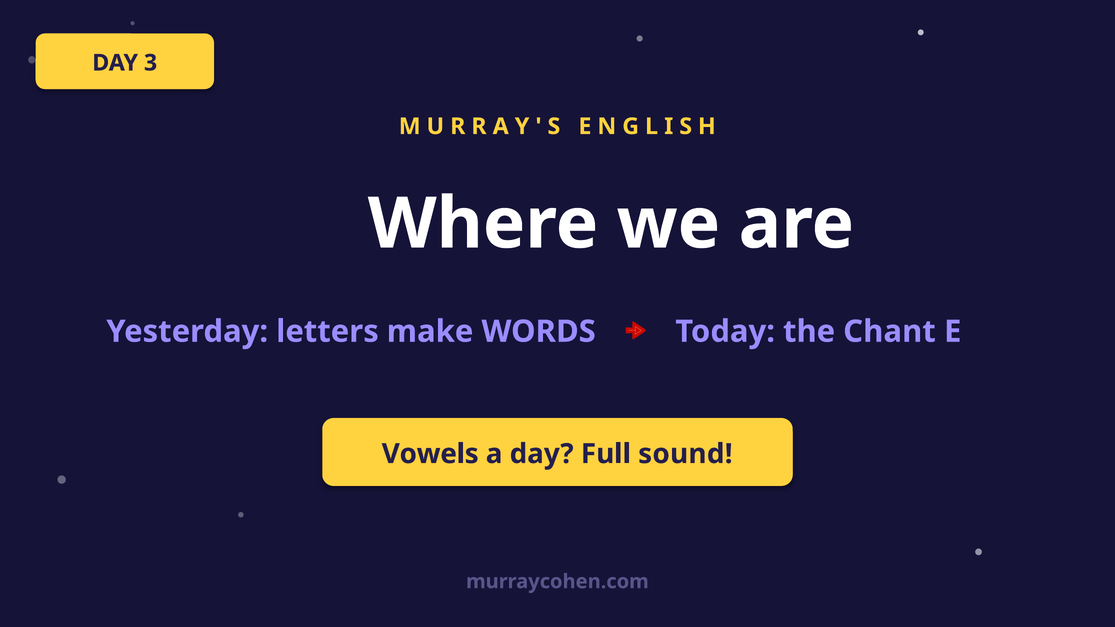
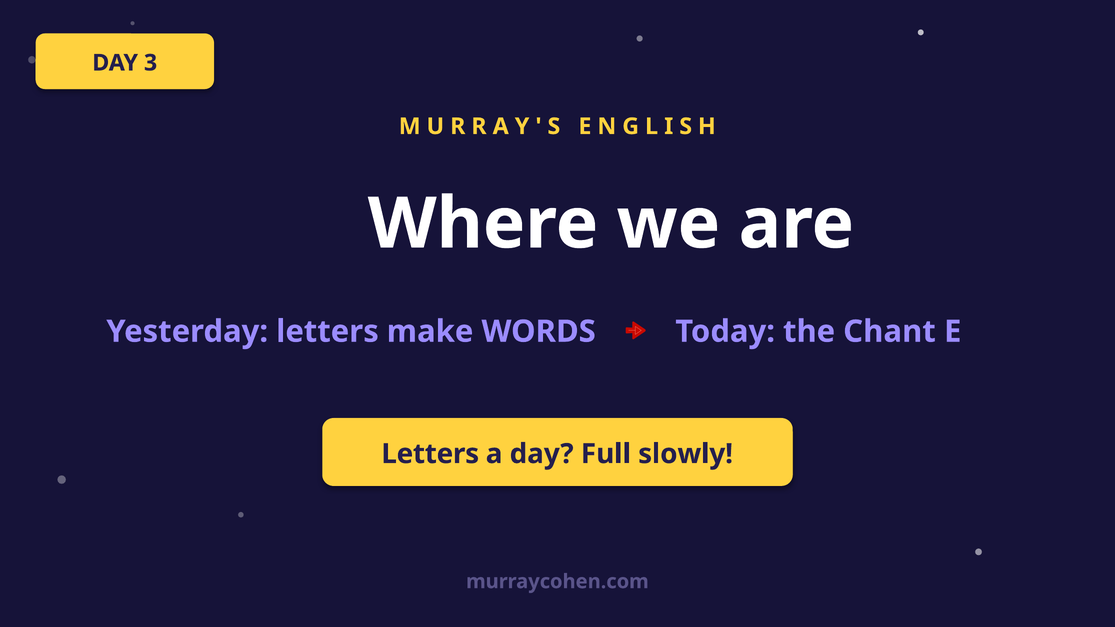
Vowels at (430, 454): Vowels -> Letters
sound: sound -> slowly
